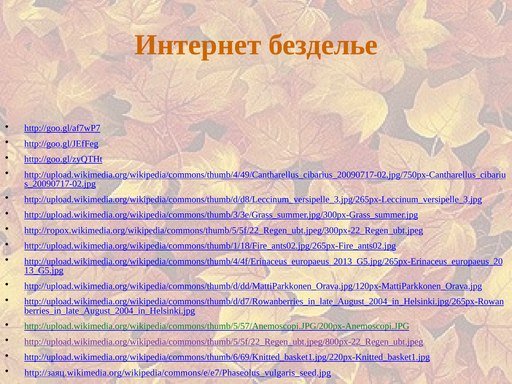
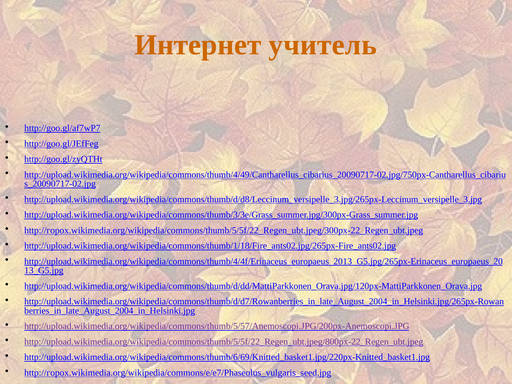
безделье: безделье -> учитель
http://upload.wikimedia.org/wikipedia/commons/thumb/5/57/Anemoscopi.JPG/200px-Anemoscopi.JPG colour: green -> purple
http://заяц.wikimedia.org/wikipedia/commons/e/e7/Phaseolus_vulgaris_seed.jpg: http://заяц.wikimedia.org/wikipedia/commons/e/e7/Phaseolus_vulgaris_seed.jpg -> http://горох.wikimedia.org/wikipedia/commons/e/e7/Phaseolus_vulgaris_seed.jpg
